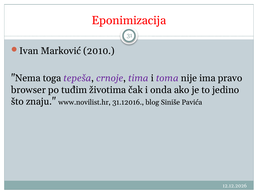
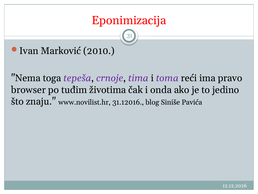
nije: nije -> reći
